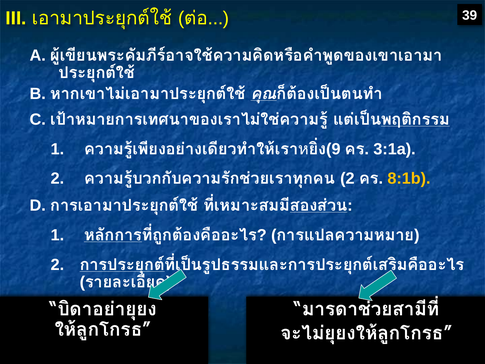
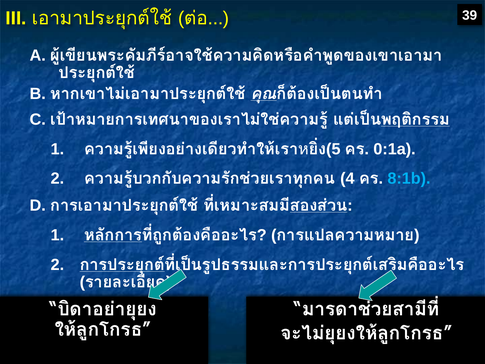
9: 9 -> 5
3:1a: 3:1a -> 0:1a
2 at (347, 179): 2 -> 4
8:1b colour: yellow -> light blue
